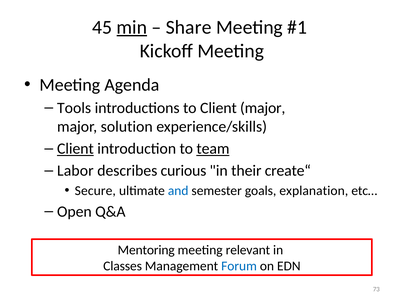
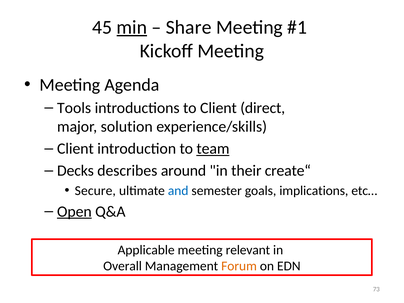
Client major: major -> direct
Client at (75, 149) underline: present -> none
Labor: Labor -> Decks
curious: curious -> around
explanation: explanation -> implications
Open underline: none -> present
Mentoring: Mentoring -> Applicable
Classes: Classes -> Overall
Forum colour: blue -> orange
